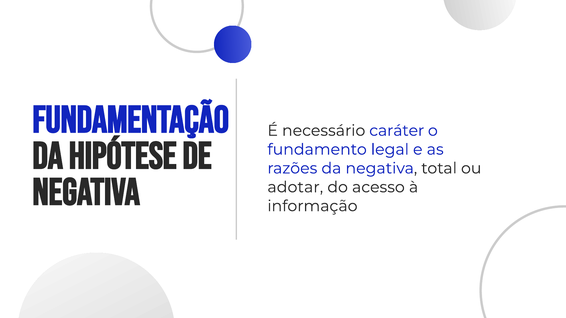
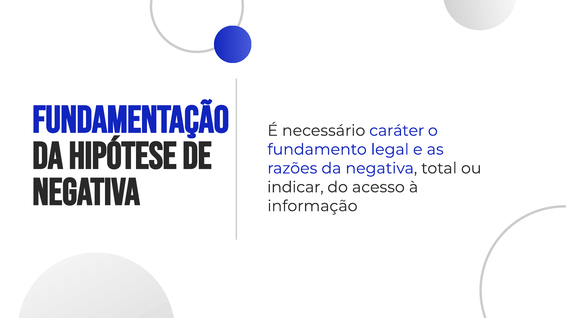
adotar: adotar -> indicar
